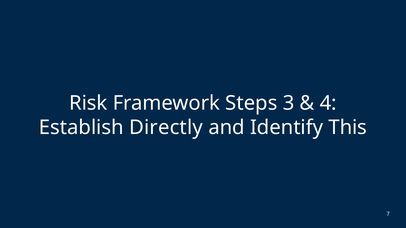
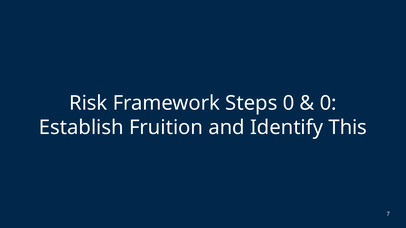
Steps 3: 3 -> 0
4 at (328, 103): 4 -> 0
Directly: Directly -> Fruition
